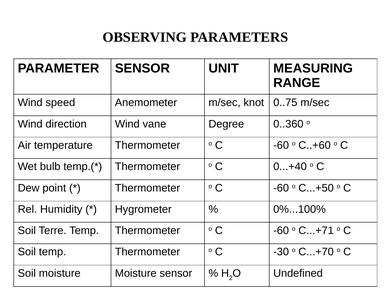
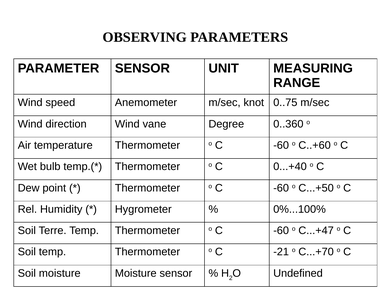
C...+71: C...+71 -> C...+47
-30: -30 -> -21
